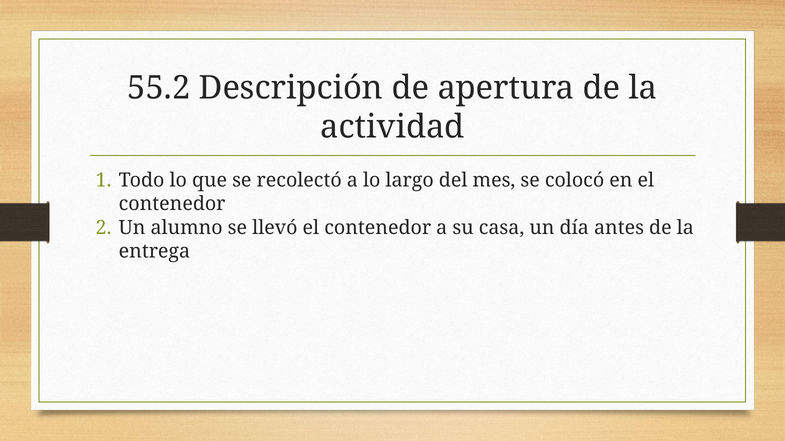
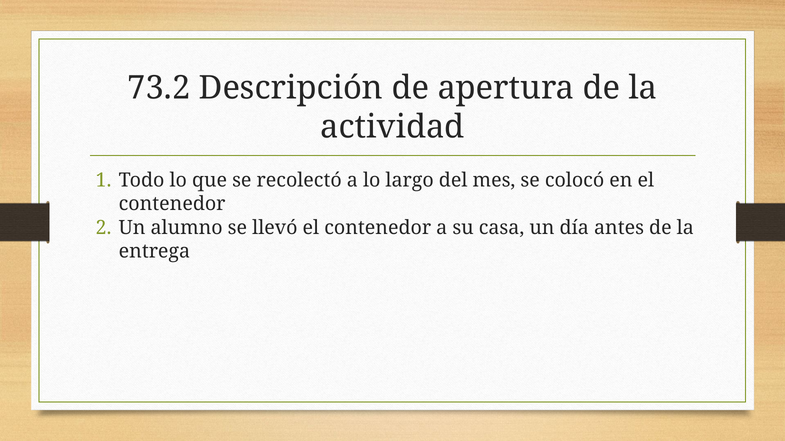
55.2: 55.2 -> 73.2
